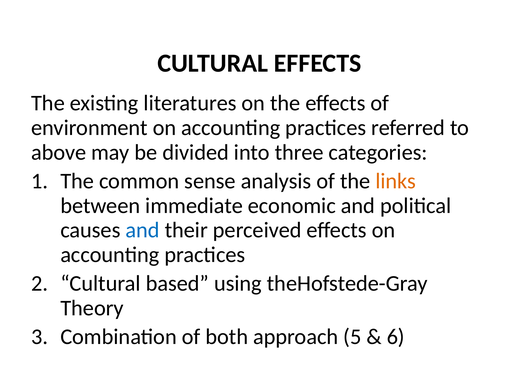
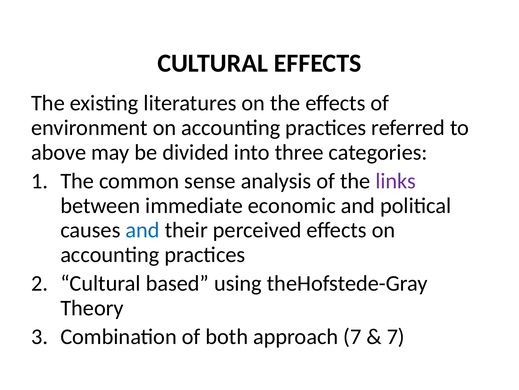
links colour: orange -> purple
approach 5: 5 -> 7
6 at (396, 336): 6 -> 7
